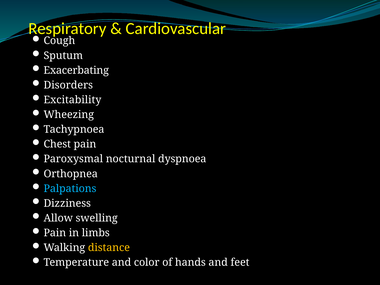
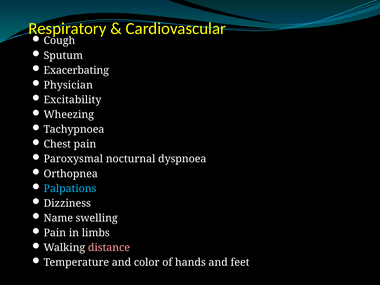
Disorders: Disorders -> Physician
Allow: Allow -> Name
distance colour: yellow -> pink
